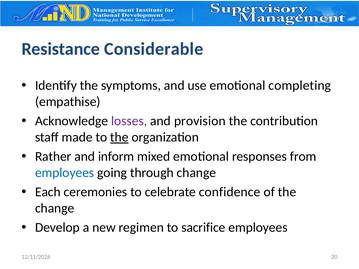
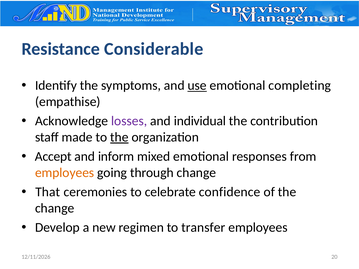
use underline: none -> present
provision: provision -> individual
Rather: Rather -> Accept
employees at (65, 173) colour: blue -> orange
Each: Each -> That
sacrifice: sacrifice -> transfer
